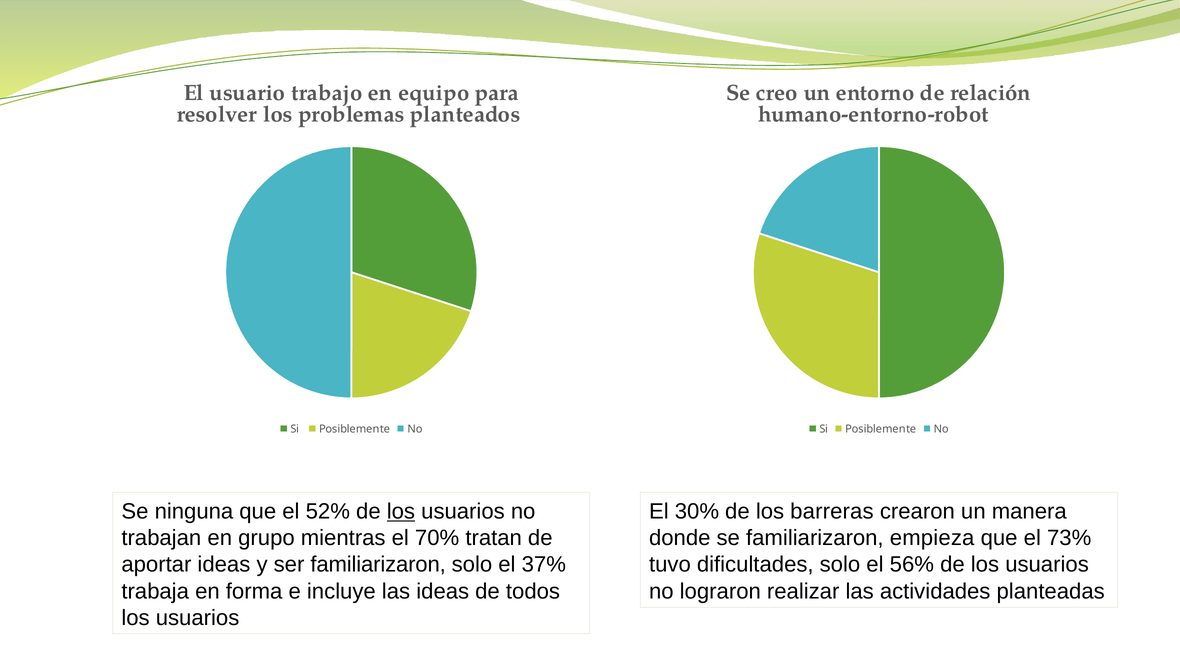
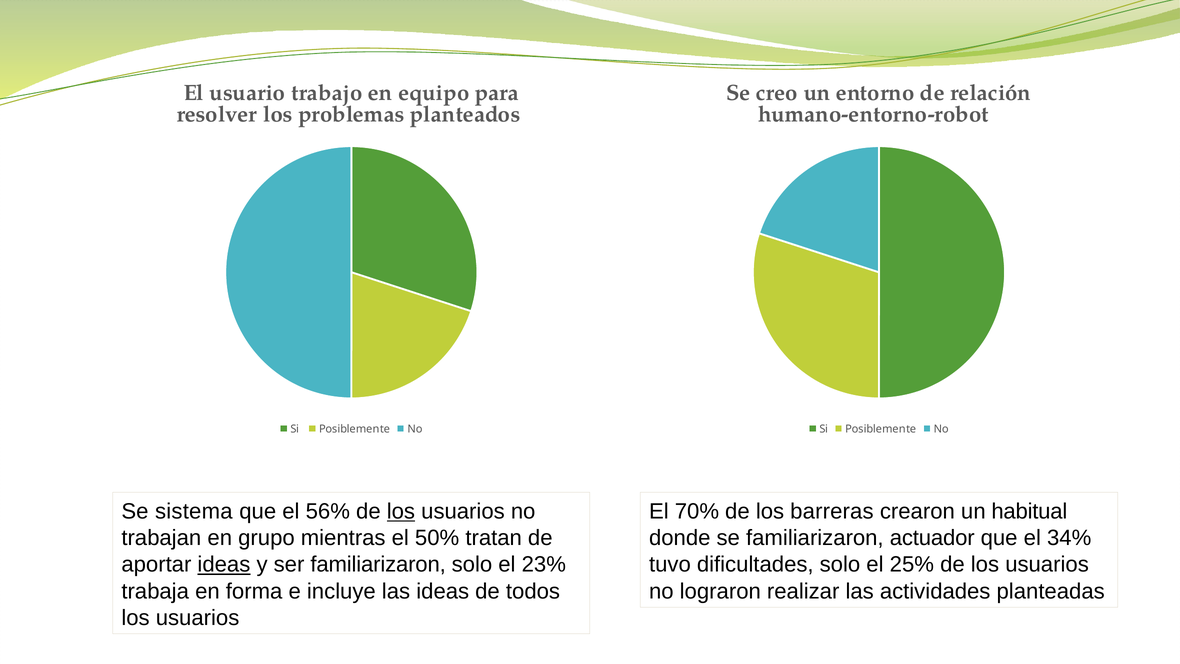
ninguna: ninguna -> sistema
52%: 52% -> 56%
30%: 30% -> 70%
manera: manera -> habitual
70%: 70% -> 50%
empieza: empieza -> actuador
73%: 73% -> 34%
ideas at (224, 564) underline: none -> present
37%: 37% -> 23%
56%: 56% -> 25%
